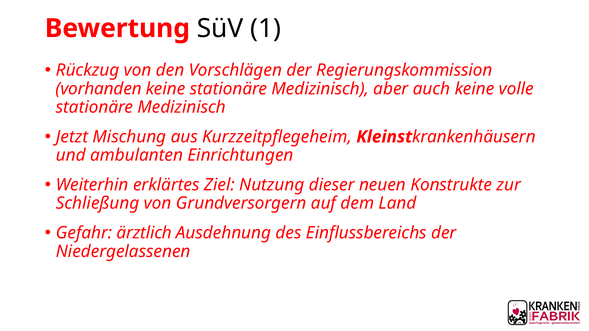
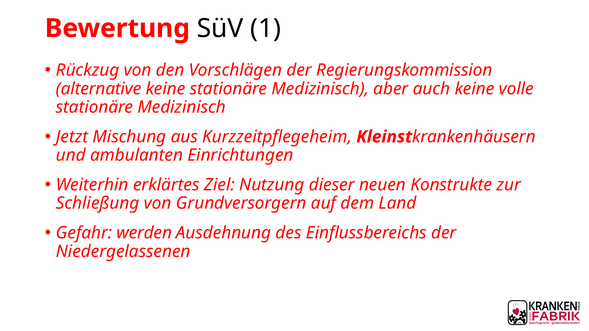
vorhanden: vorhanden -> alternative
ärztlich: ärztlich -> werden
